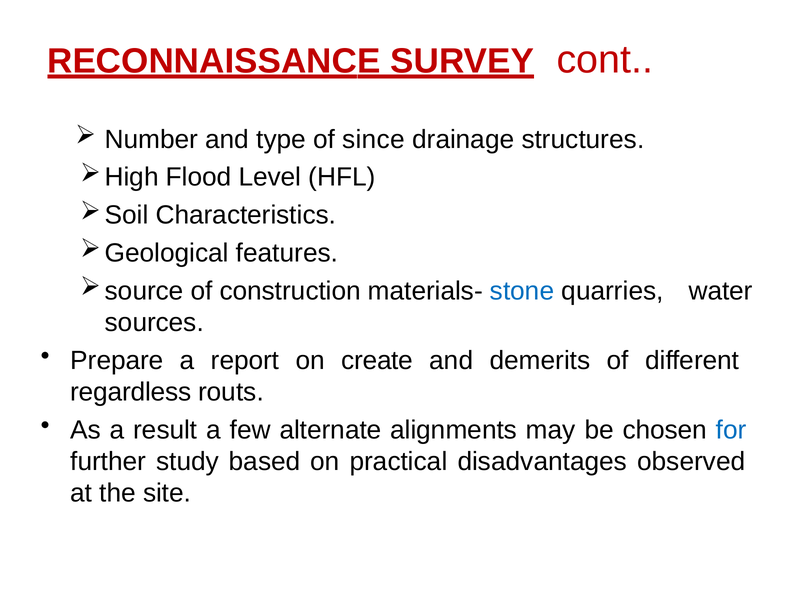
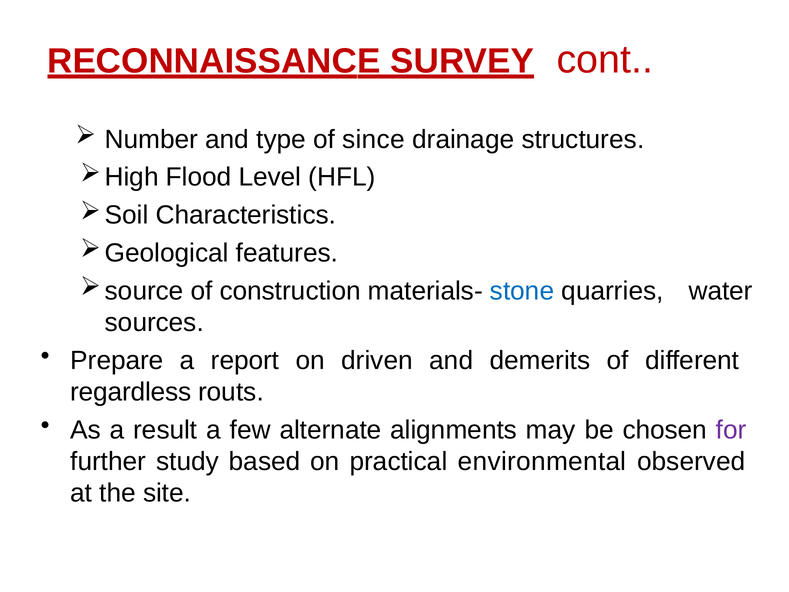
create: create -> driven
for colour: blue -> purple
disadvantages: disadvantages -> environmental
